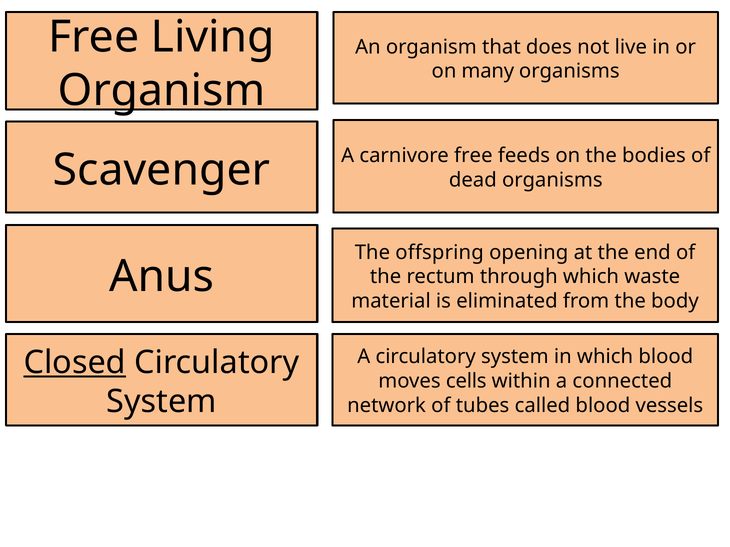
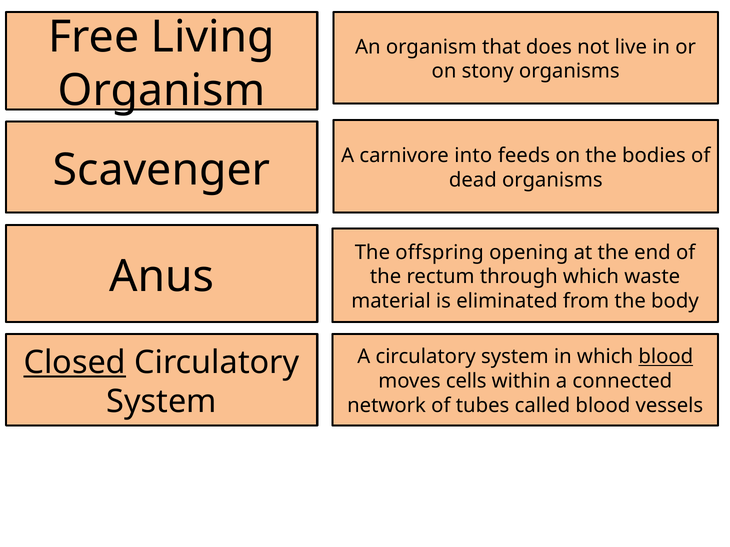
many: many -> stony
carnivore free: free -> into
blood at (666, 357) underline: none -> present
